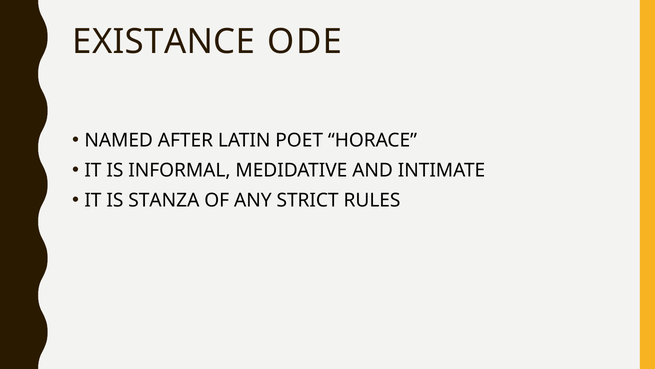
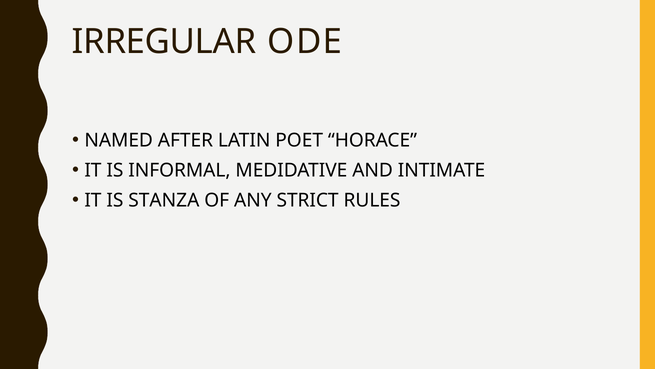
EXISTANCE: EXISTANCE -> IRREGULAR
